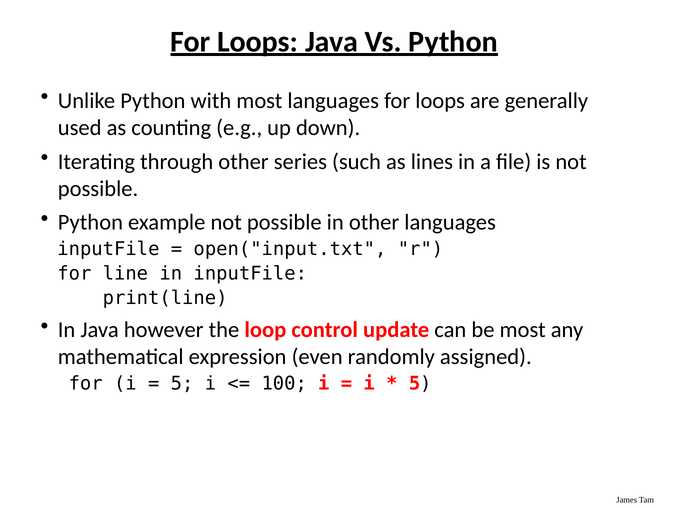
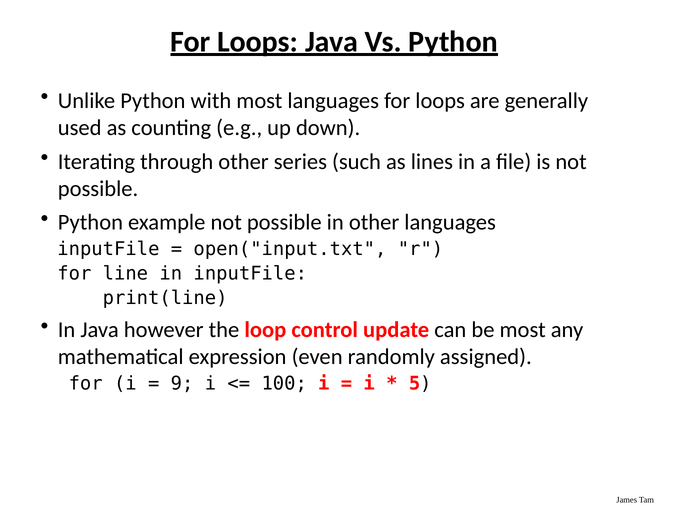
5 at (182, 383): 5 -> 9
